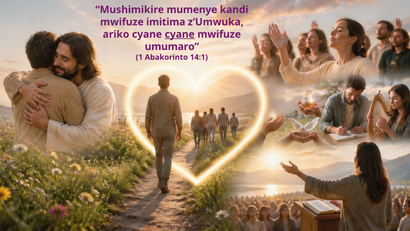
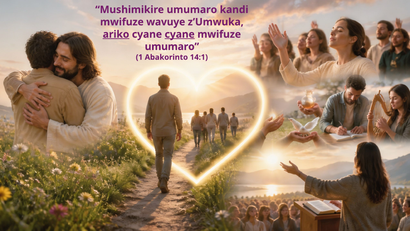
Mushimikire mumenye: mumenye -> umumaro
imitima: imitima -> wavuye
ariko underline: none -> present
